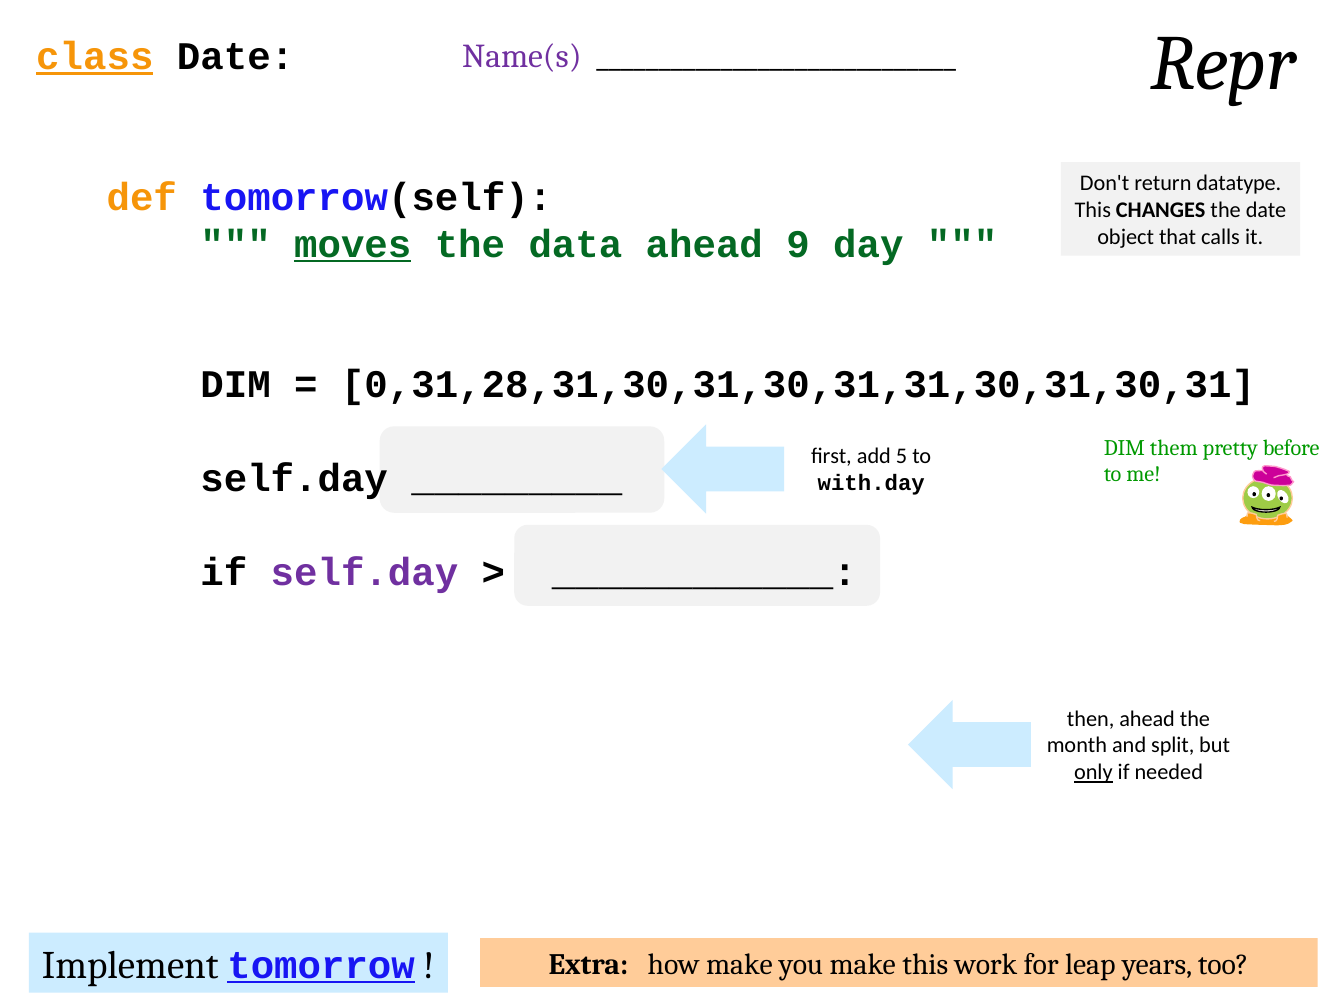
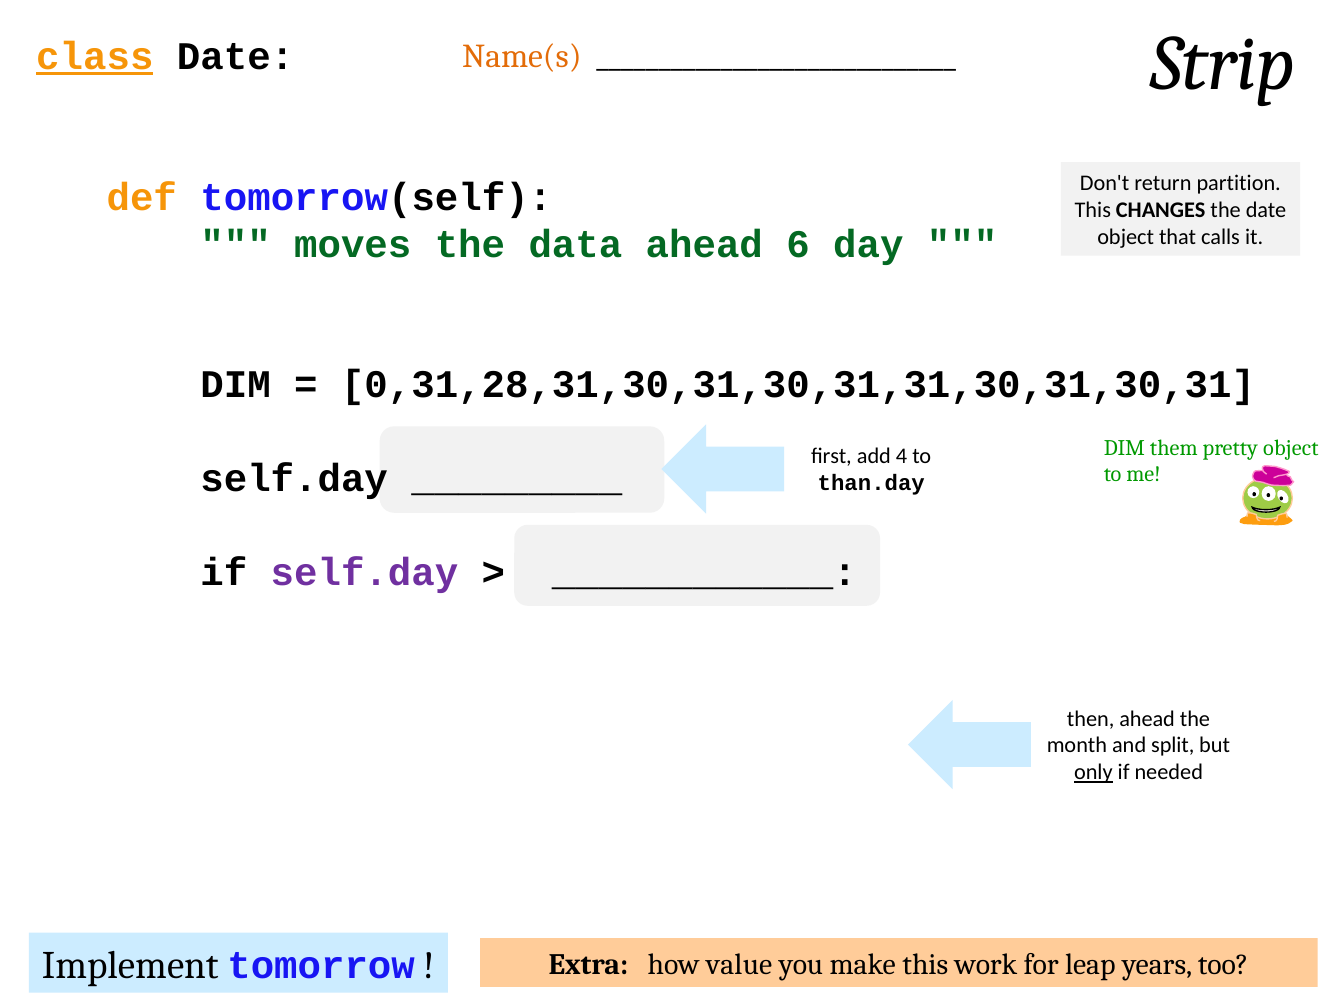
Repr: Repr -> Strip
Name(s colour: purple -> orange
datatype: datatype -> partition
moves underline: present -> none
9: 9 -> 6
pretty before: before -> object
5: 5 -> 4
with.day: with.day -> than.day
tomorrow underline: present -> none
how make: make -> value
